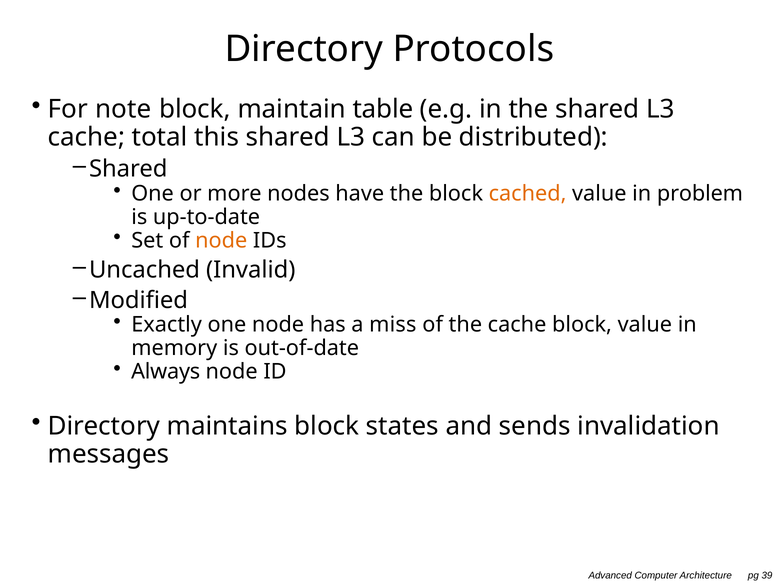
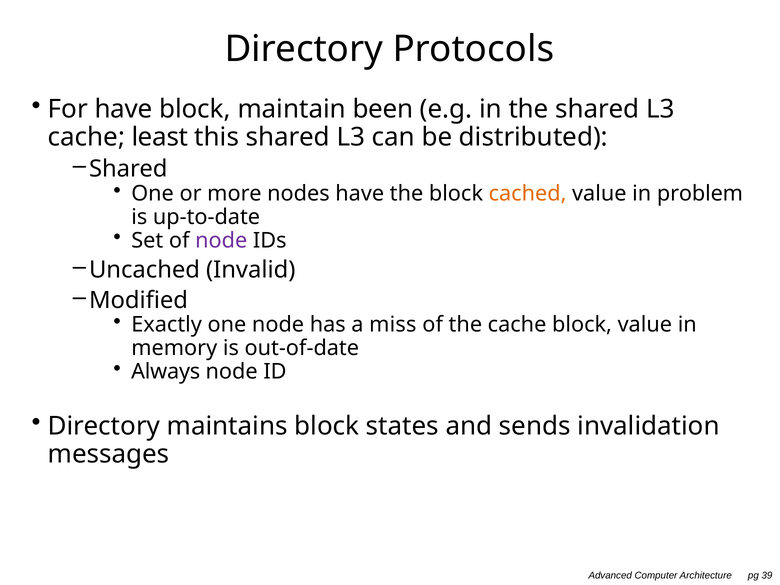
For note: note -> have
table: table -> been
total: total -> least
node at (221, 240) colour: orange -> purple
